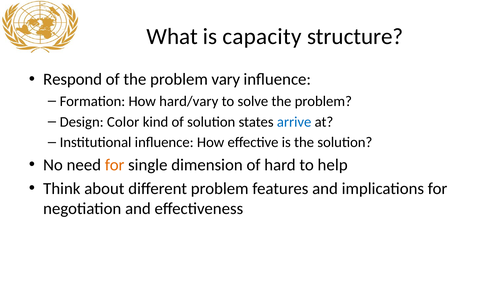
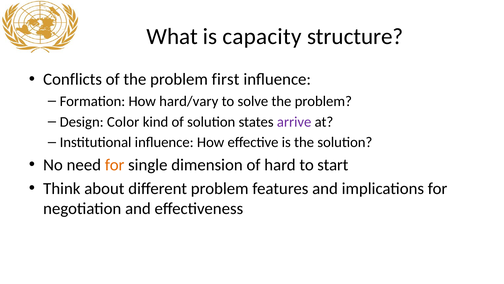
Respond: Respond -> Conflicts
vary: vary -> first
arrive colour: blue -> purple
help: help -> start
